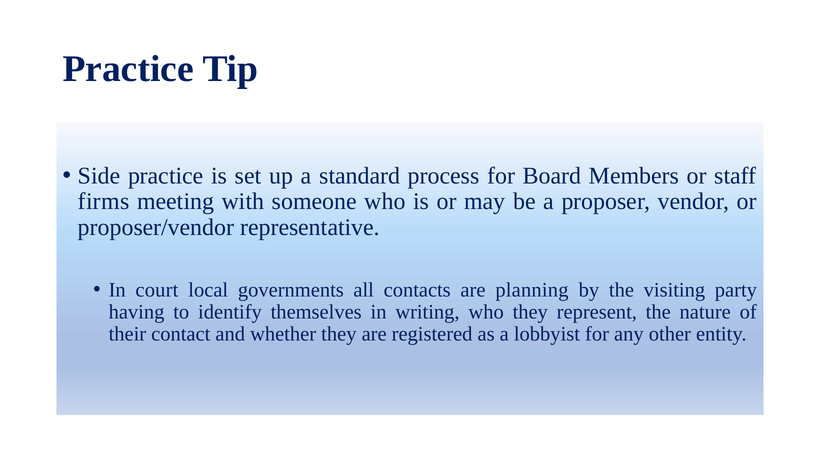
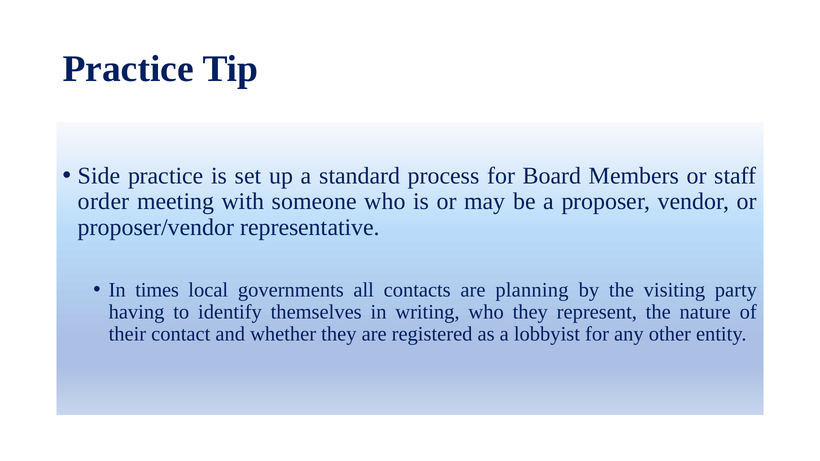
firms: firms -> order
court: court -> times
